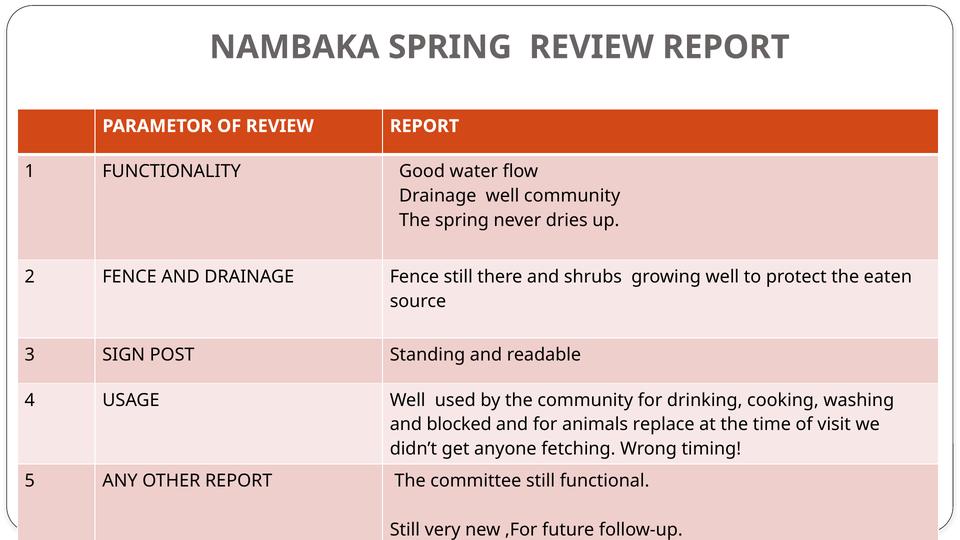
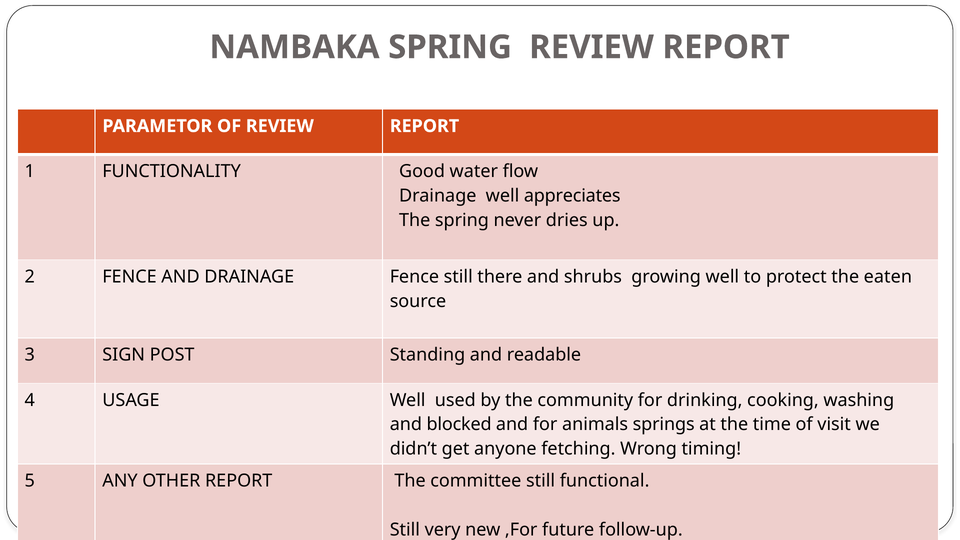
well community: community -> appreciates
replace: replace -> springs
